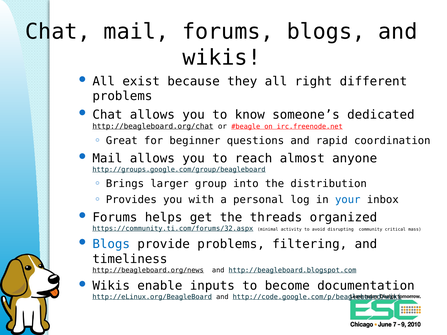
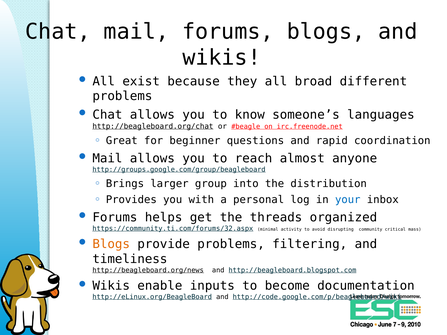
right: right -> broad
dedicated: dedicated -> languages
Blogs at (111, 244) colour: blue -> orange
